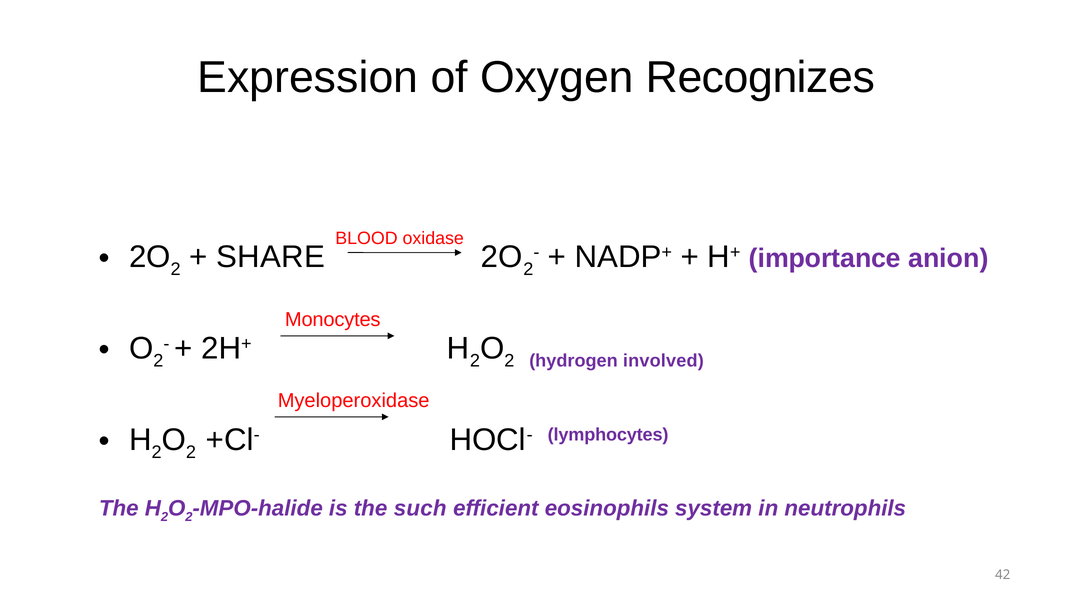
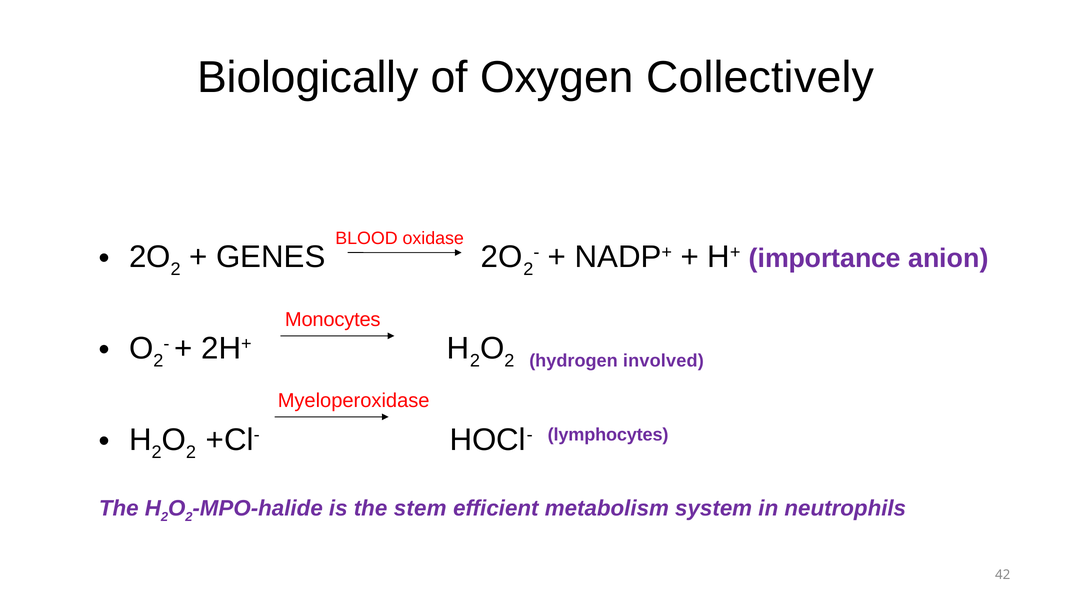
Expression: Expression -> Biologically
Recognizes: Recognizes -> Collectively
SHARE: SHARE -> GENES
such: such -> stem
eosinophils: eosinophils -> metabolism
